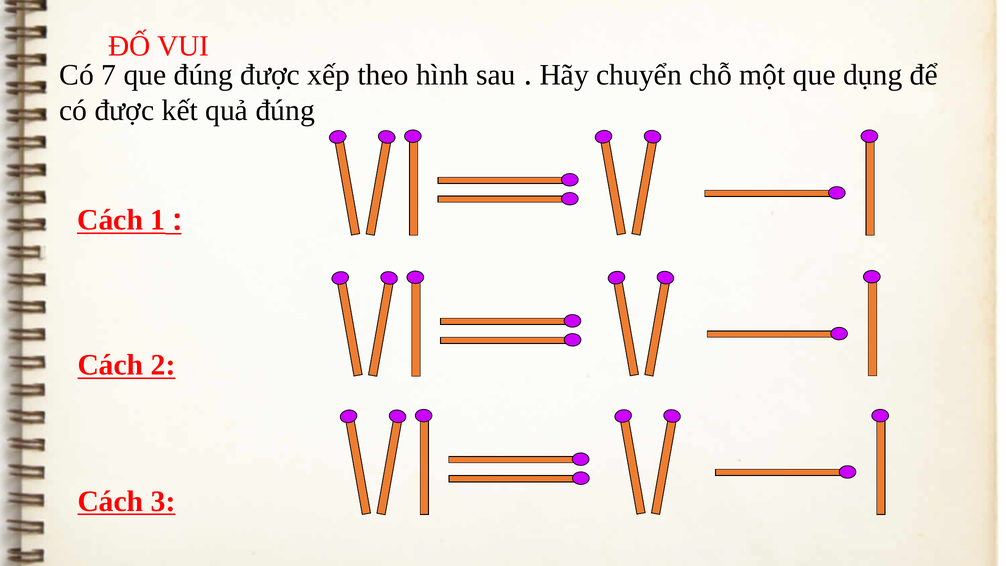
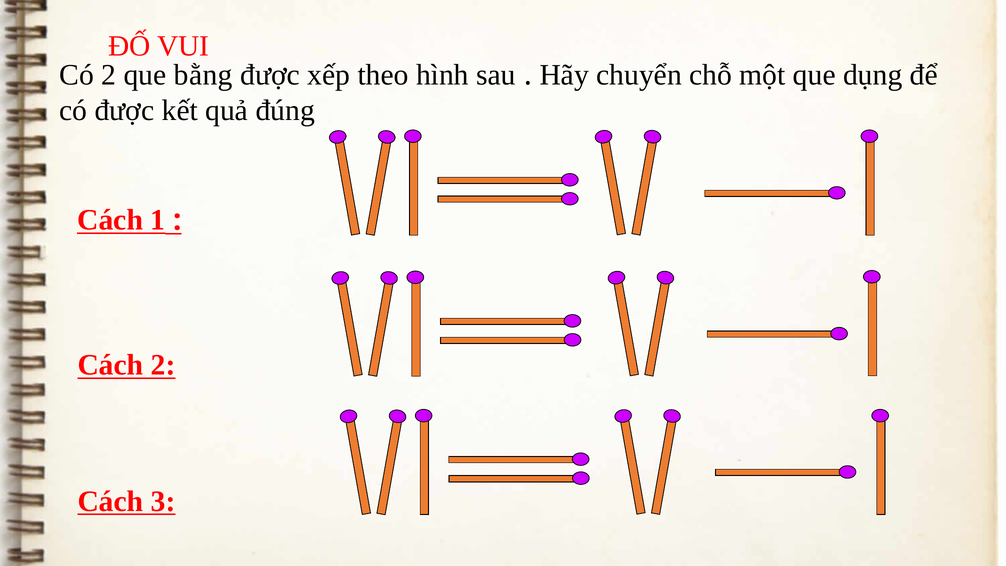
Có 7: 7 -> 2
que đúng: đúng -> bằng
